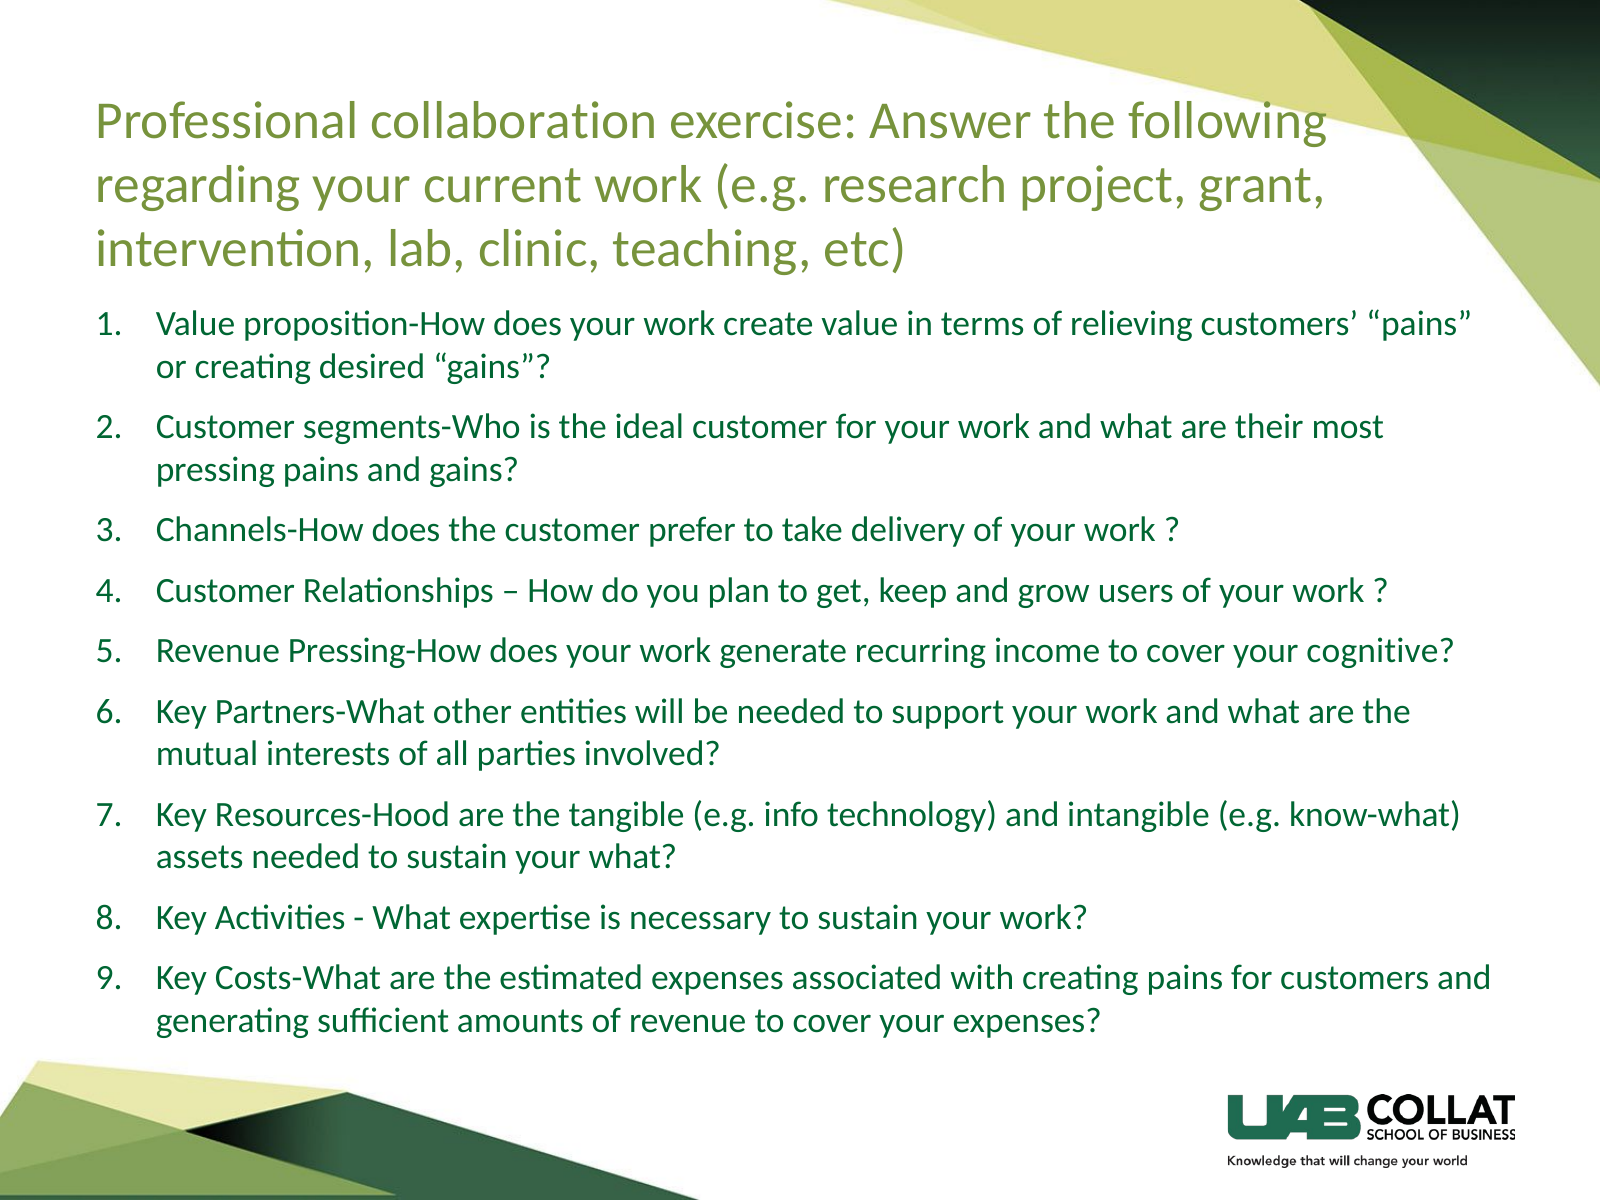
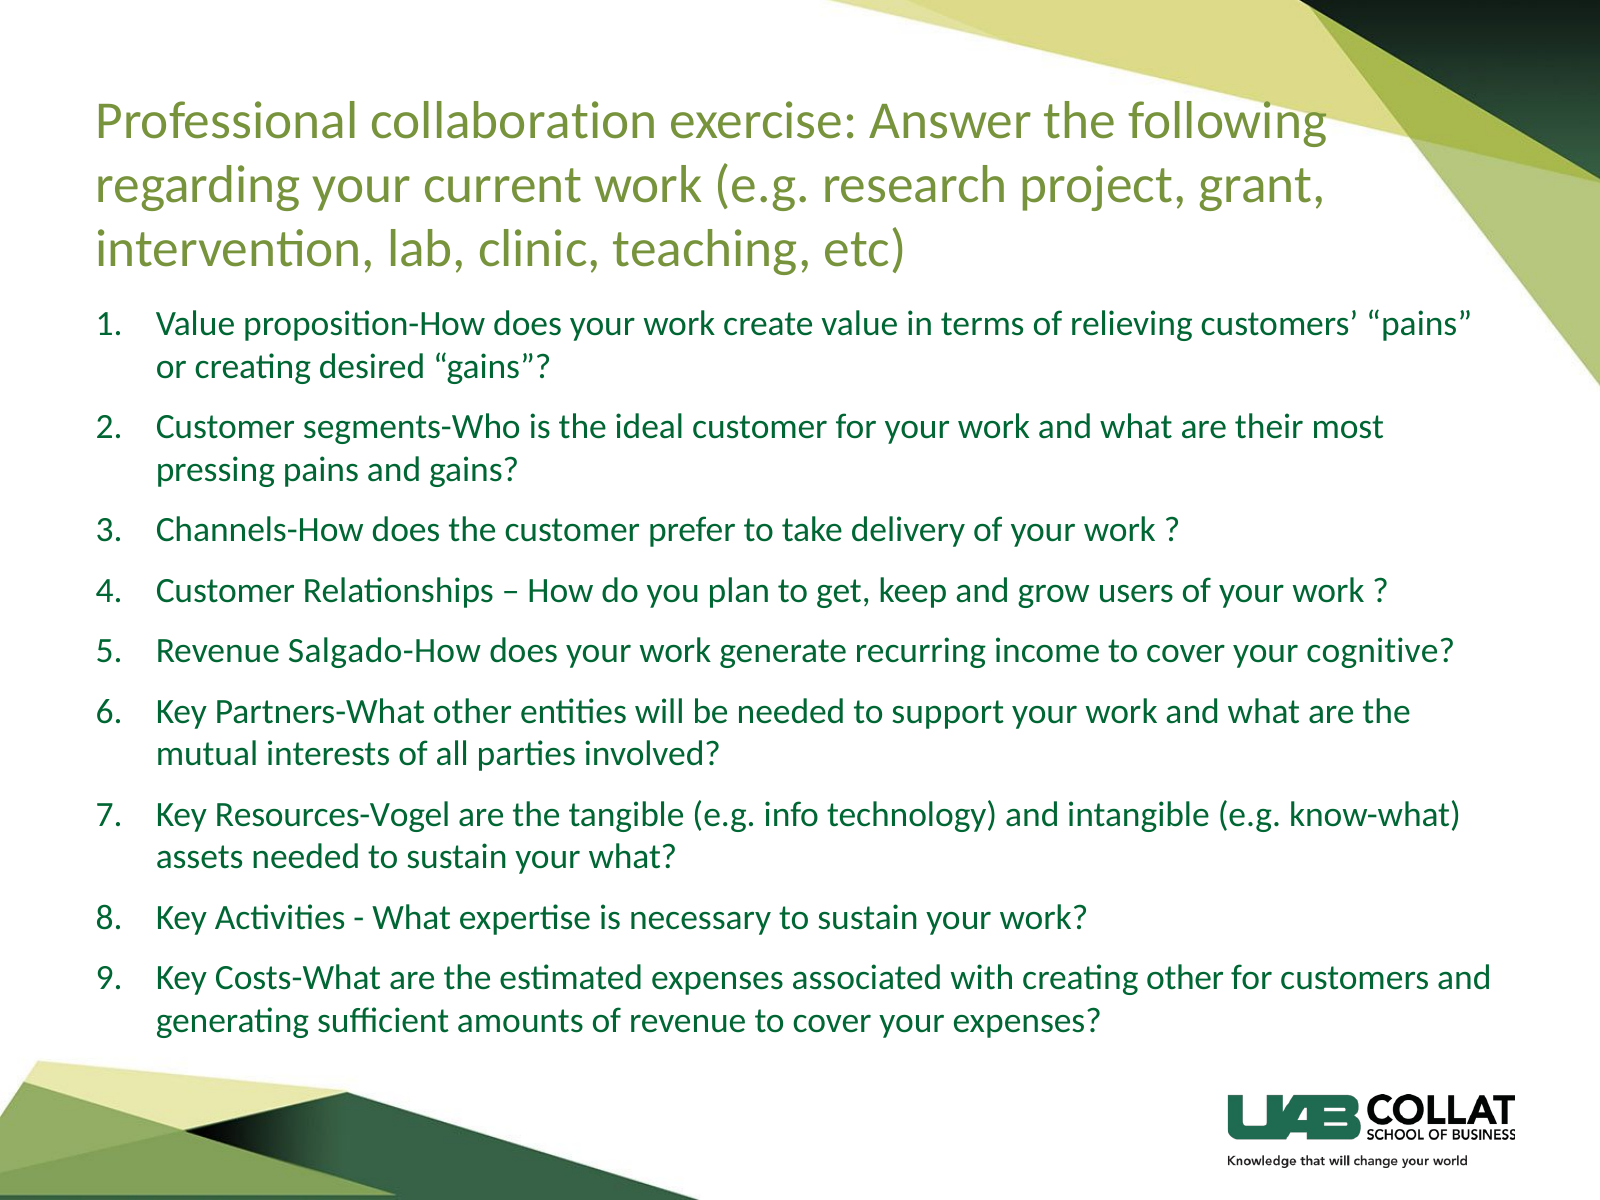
Pressing-How: Pressing-How -> Salgado-How
Resources-Hood: Resources-Hood -> Resources-Vogel
creating pains: pains -> other
